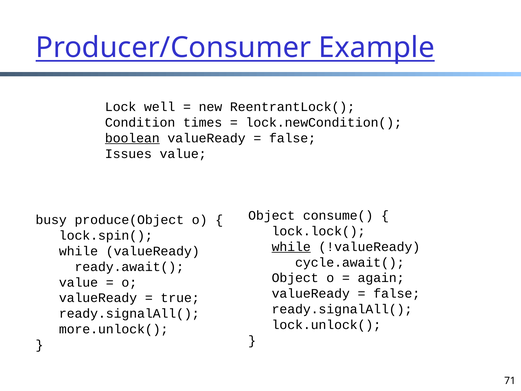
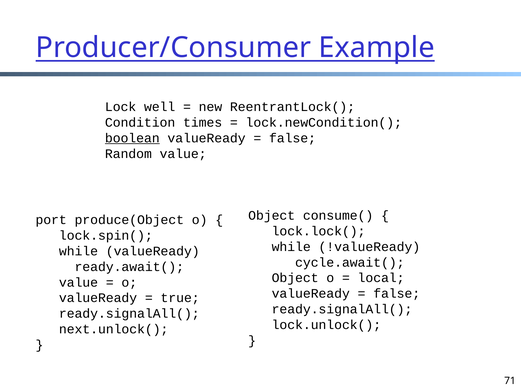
Issues: Issues -> Random
busy: busy -> port
while at (291, 247) underline: present -> none
again: again -> local
more.unlock(: more.unlock( -> next.unlock(
